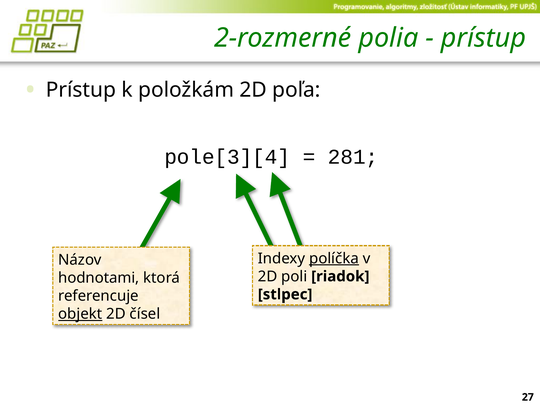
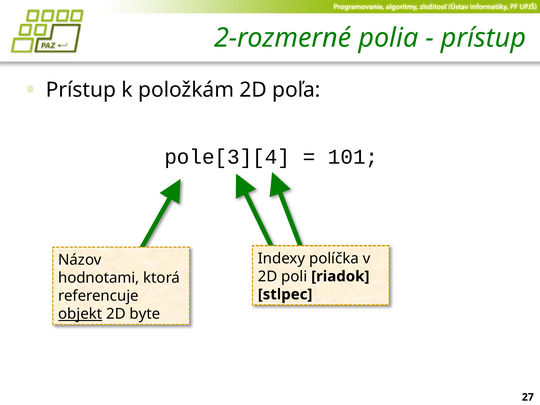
281: 281 -> 101
políčka underline: present -> none
čísel: čísel -> byte
